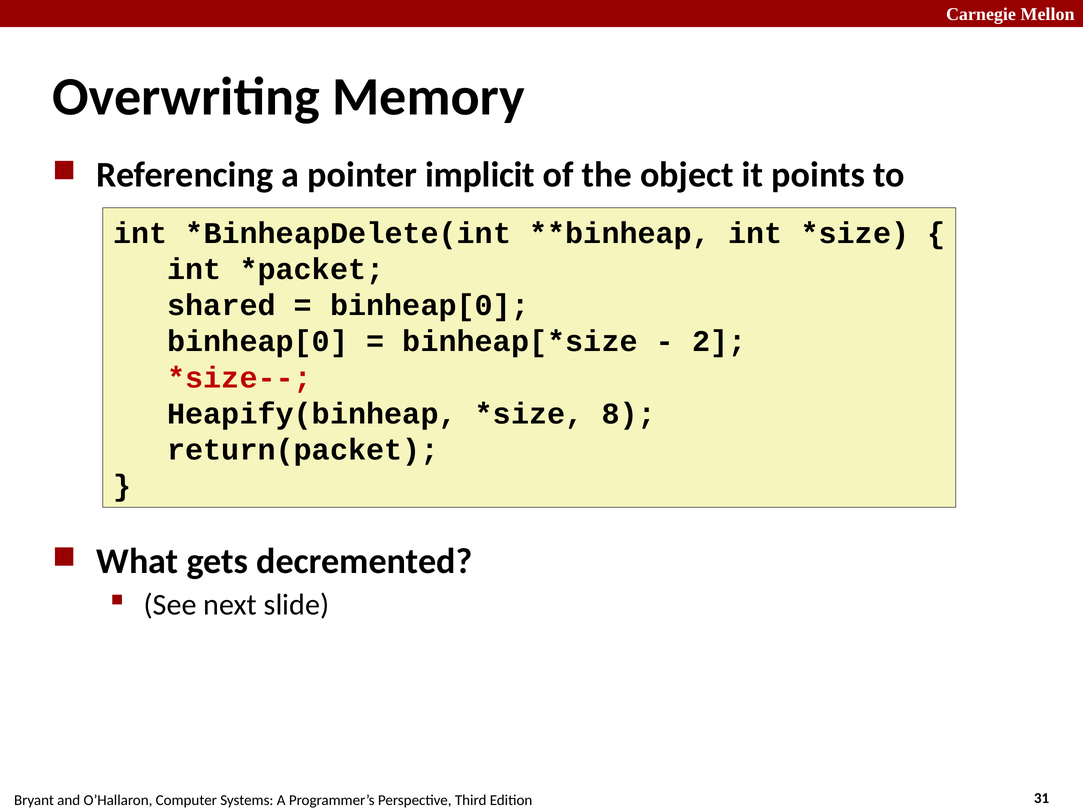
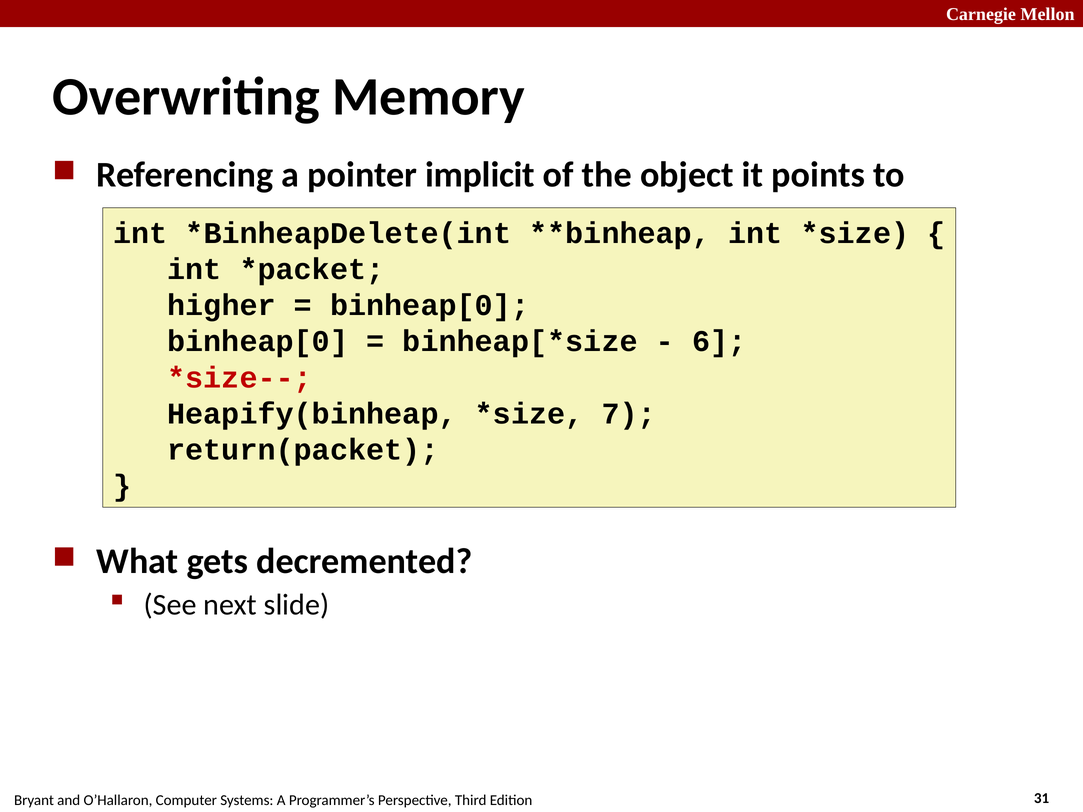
shared: shared -> higher
2: 2 -> 6
8: 8 -> 7
